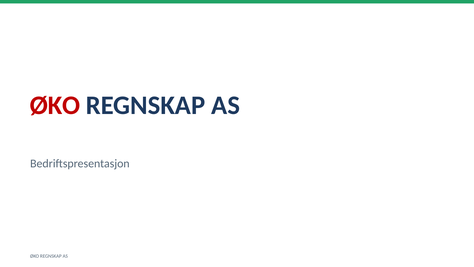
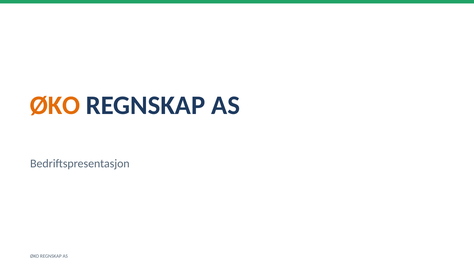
ØKO at (55, 105) colour: red -> orange
